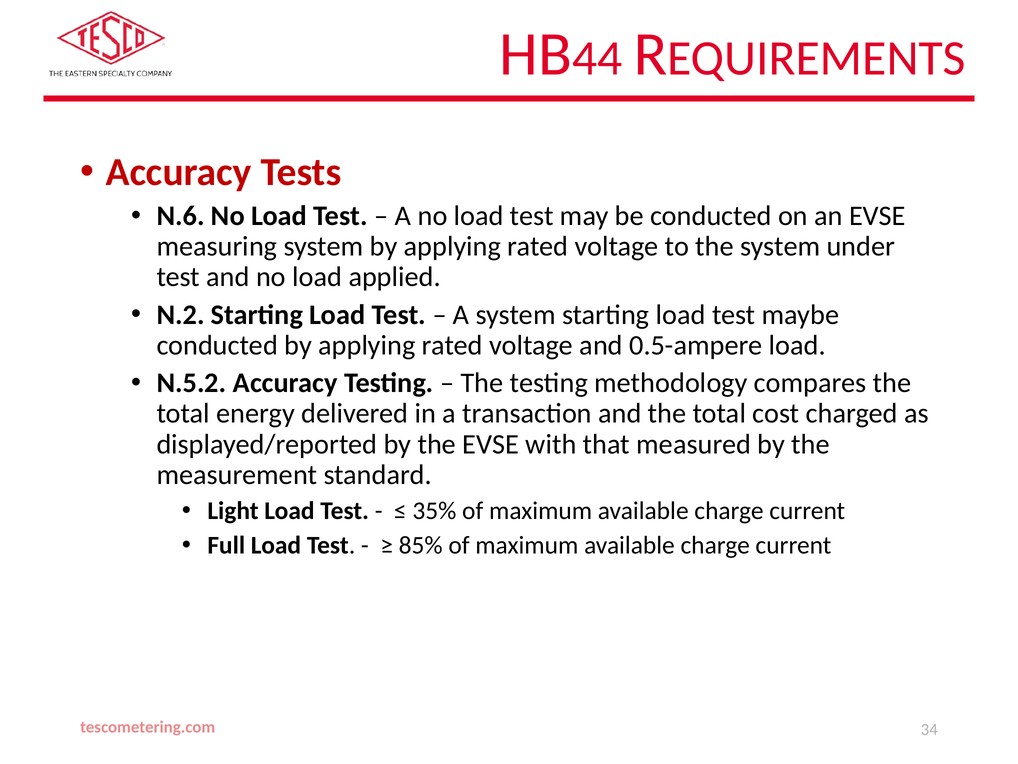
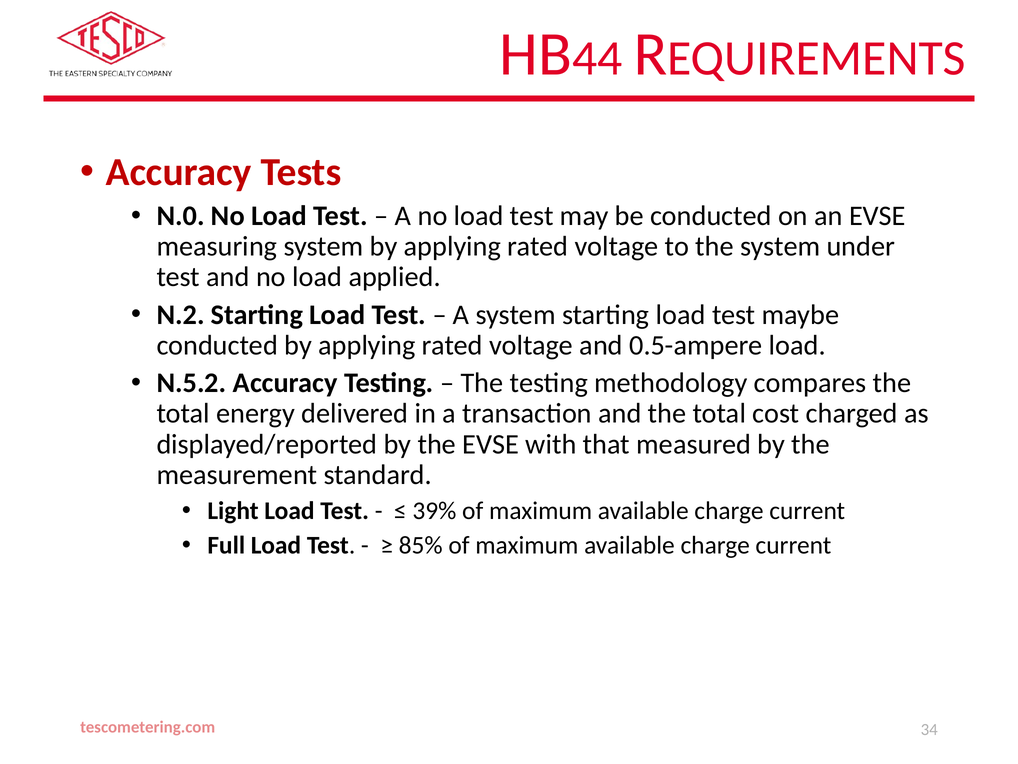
N.6: N.6 -> N.0
35%: 35% -> 39%
